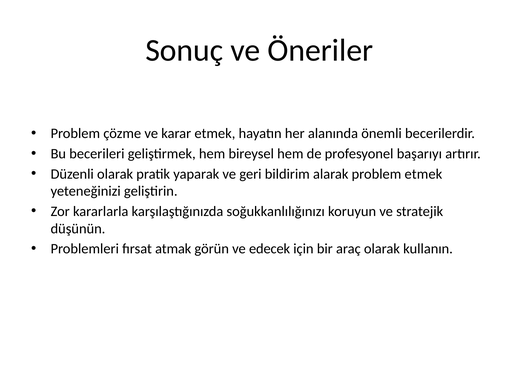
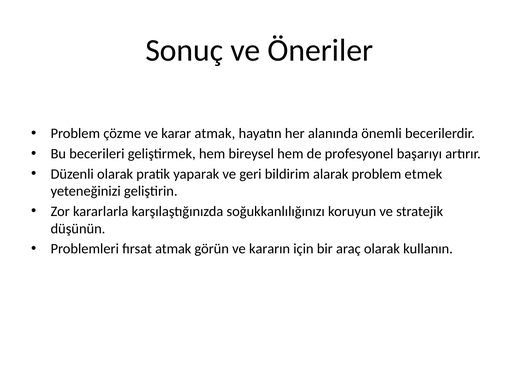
karar etmek: etmek -> atmak
edecek: edecek -> kararın
